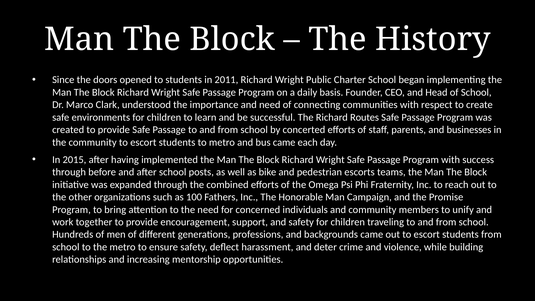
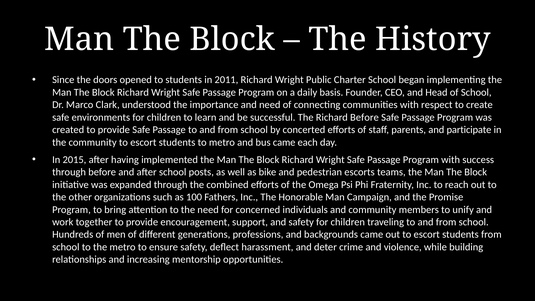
Richard Routes: Routes -> Before
businesses: businesses -> participate
